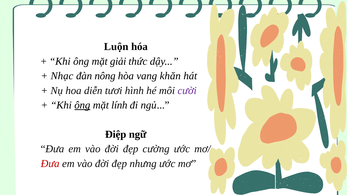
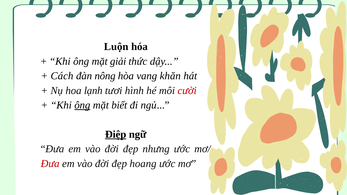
Nhạc: Nhạc -> Cách
diễn: diễn -> lạnh
cười colour: purple -> red
lính: lính -> biết
Điệp underline: none -> present
cường: cường -> nhưng
nhưng: nhưng -> hoang
